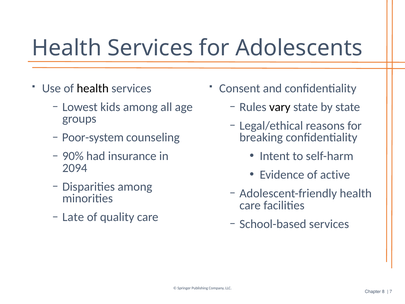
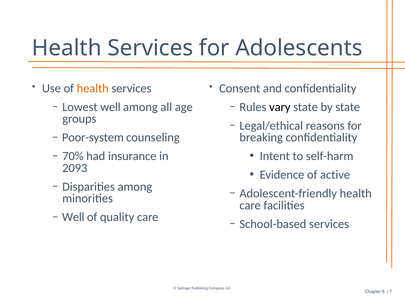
health at (93, 88) colour: black -> orange
Lowest kids: kids -> well
90%: 90% -> 70%
2094: 2094 -> 2093
Late at (73, 217): Late -> Well
